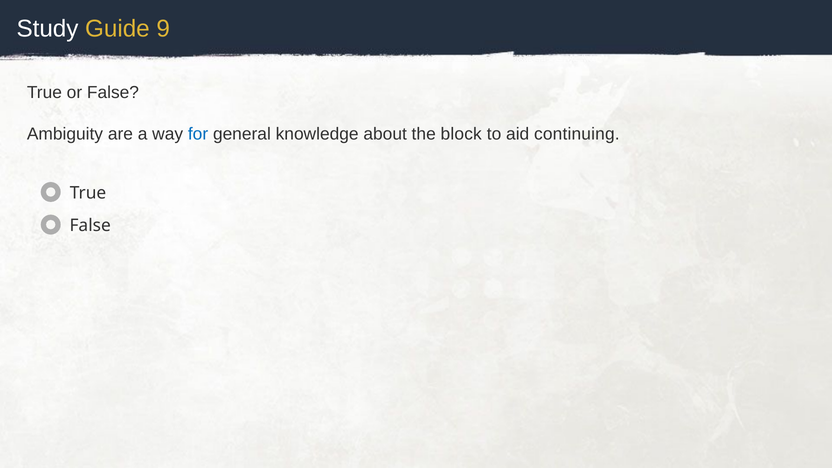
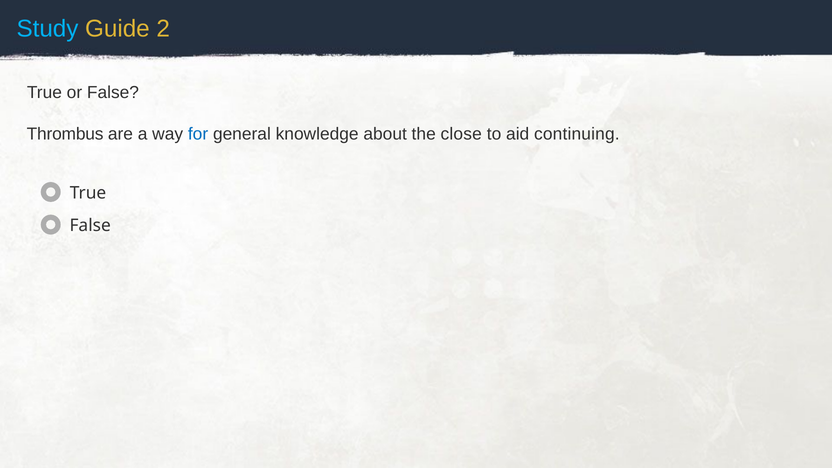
Study colour: white -> light blue
9: 9 -> 2
Ambiguity: Ambiguity -> Thrombus
block: block -> close
